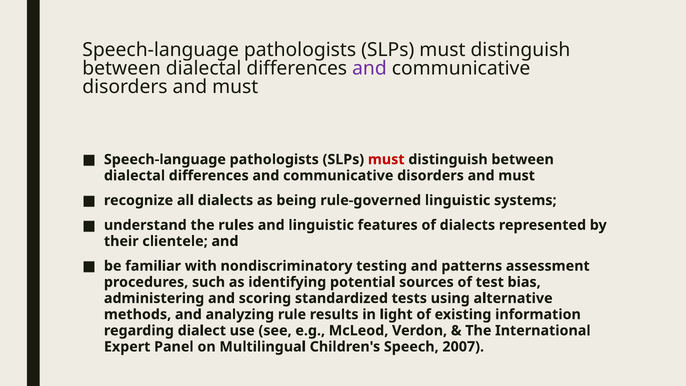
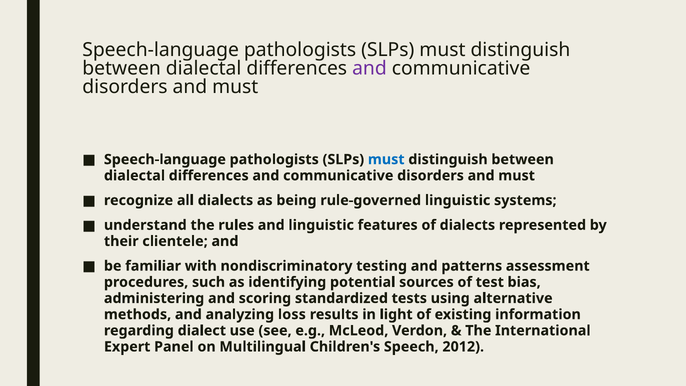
must at (386, 159) colour: red -> blue
rule: rule -> loss
2007: 2007 -> 2012
